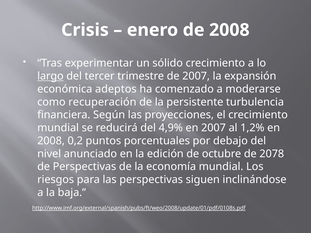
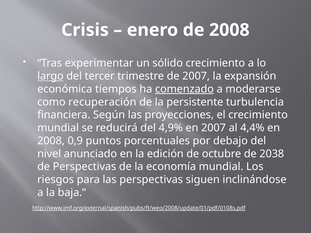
adeptos: adeptos -> tiempos
comenzado underline: none -> present
1,2%: 1,2% -> 4,4%
0,2: 0,2 -> 0,9
2078: 2078 -> 2038
